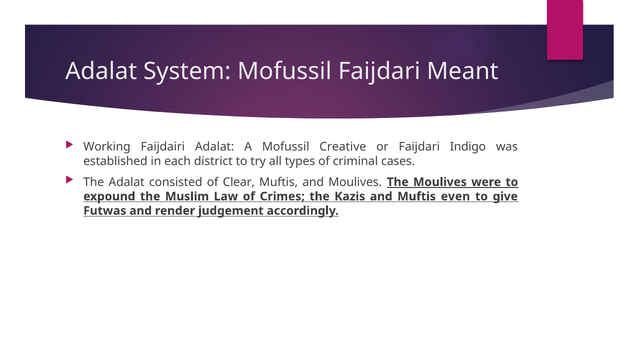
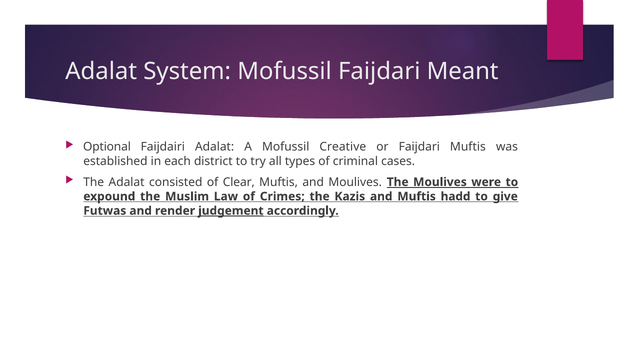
Working: Working -> Optional
Faijdari Indigo: Indigo -> Muftis
even: even -> hadd
judgement underline: none -> present
